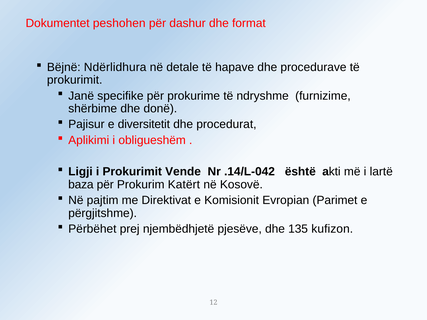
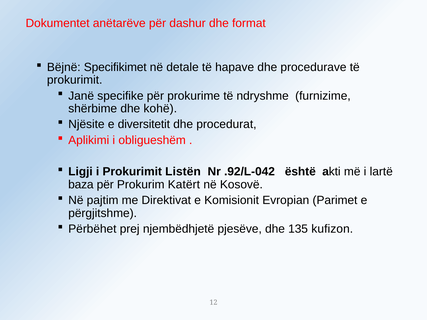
peshohen: peshohen -> anëtarëve
Ndërlidhura: Ndërlidhura -> Specifikimet
donë: donë -> kohë
Pajisur: Pajisur -> Njësite
Vende: Vende -> Listën
.14/L-042: .14/L-042 -> .92/L-042
